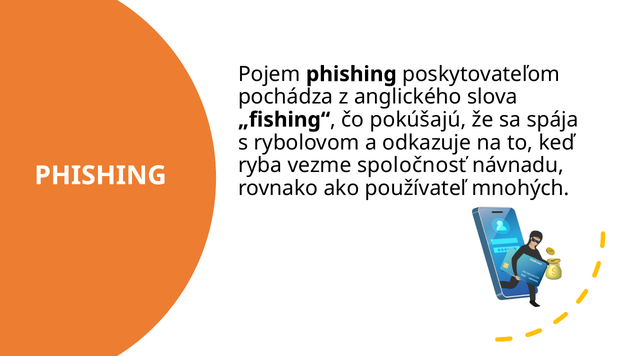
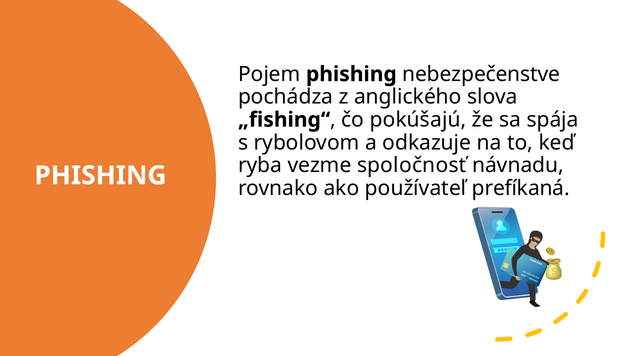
poskytovateľom: poskytovateľom -> nebezpečenstve
mnohých: mnohých -> prefíkaná
